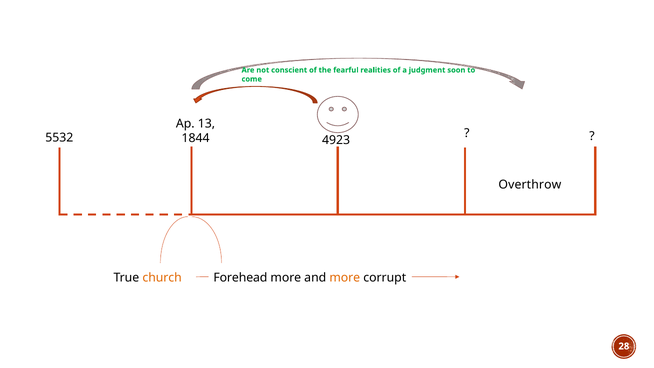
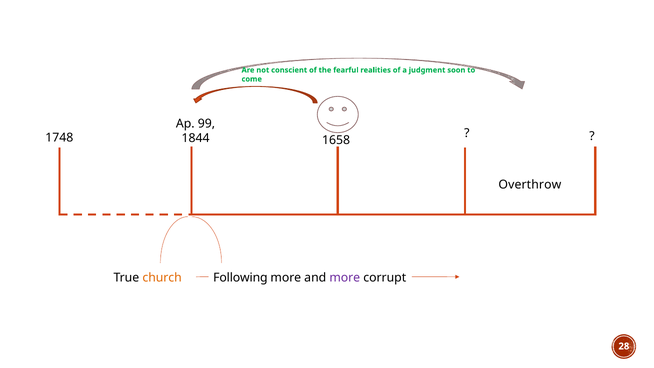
13: 13 -> 99
5532: 5532 -> 1748
4923: 4923 -> 1658
Forehead: Forehead -> Following
more at (345, 277) colour: orange -> purple
